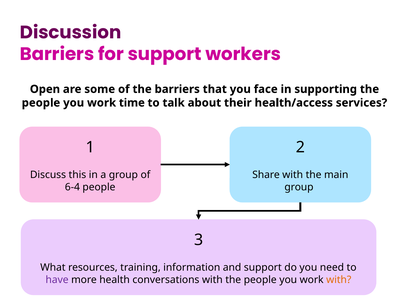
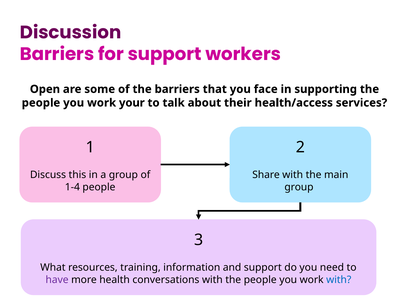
time: time -> your
6-4: 6-4 -> 1-4
with at (339, 280) colour: orange -> blue
